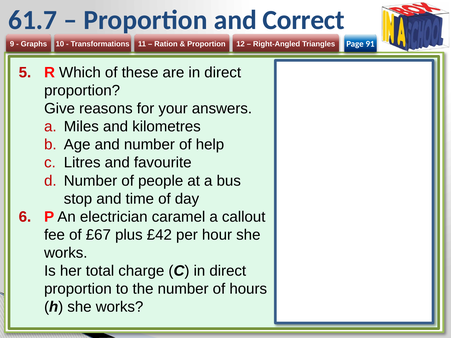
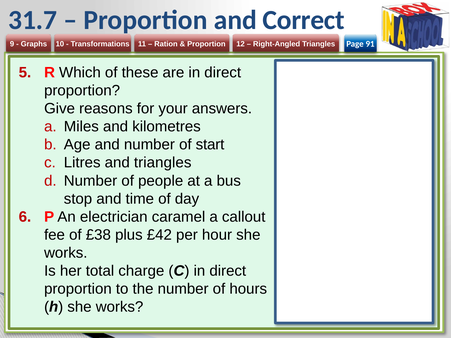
61.7: 61.7 -> 31.7
help: help -> start
and favourite: favourite -> triangles
£67: £67 -> £38
